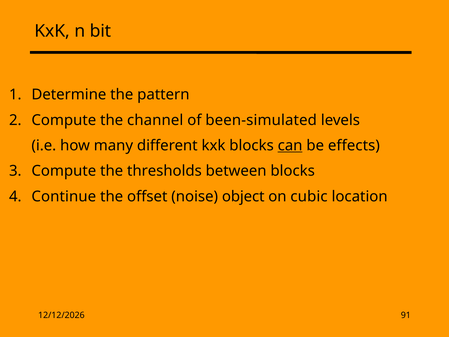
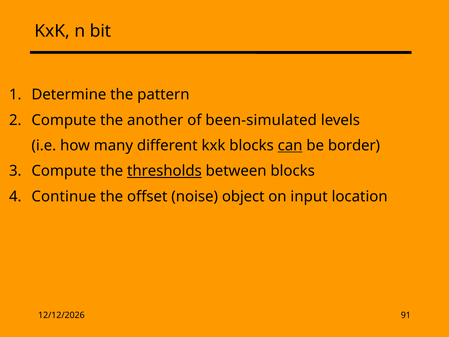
channel: channel -> another
effects: effects -> border
thresholds underline: none -> present
cubic: cubic -> input
